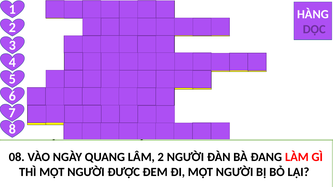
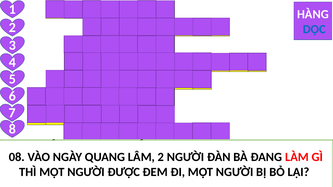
DỌC colour: purple -> blue
